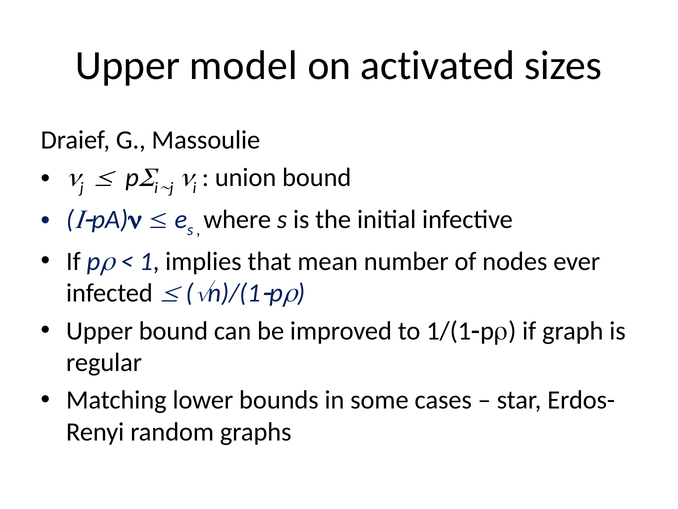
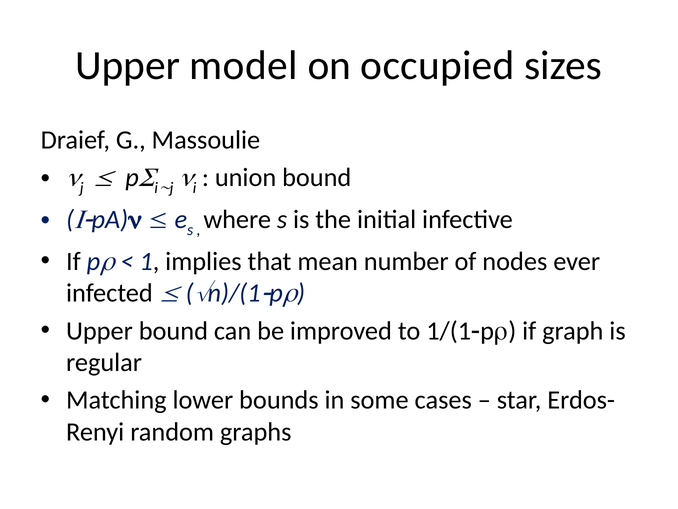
activated: activated -> occupied
